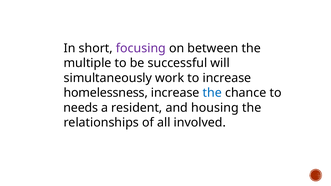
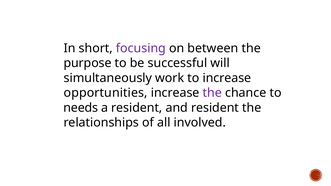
multiple: multiple -> purpose
homelessness: homelessness -> opportunities
the at (212, 93) colour: blue -> purple
and housing: housing -> resident
